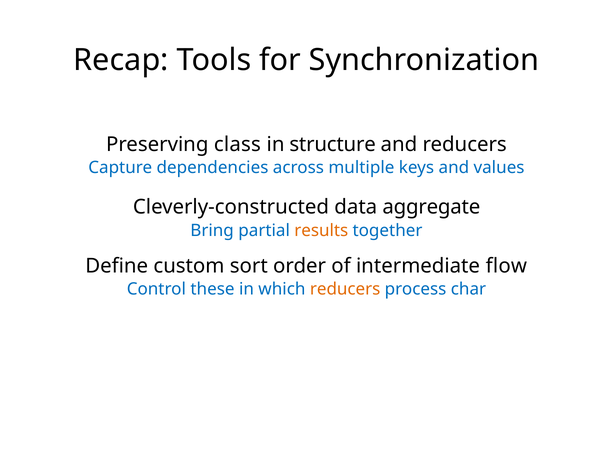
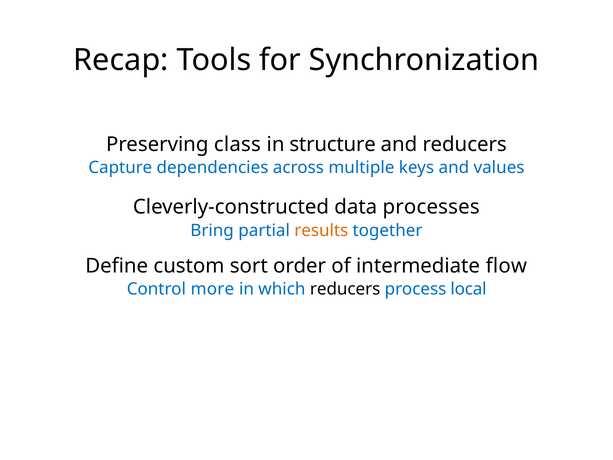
aggregate: aggregate -> processes
these: these -> more
reducers at (345, 289) colour: orange -> black
char: char -> local
